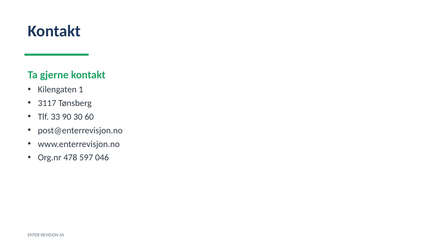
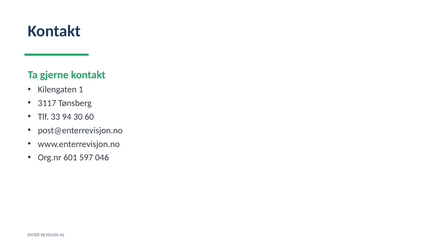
90: 90 -> 94
478: 478 -> 601
